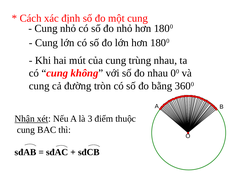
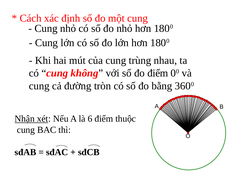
đo nhau: nhau -> điểm
3: 3 -> 6
